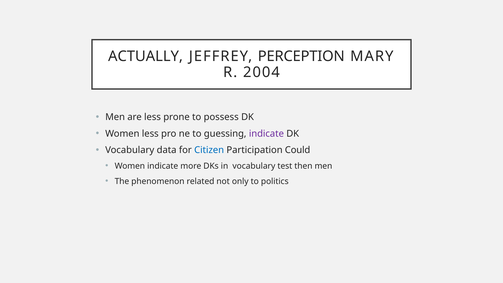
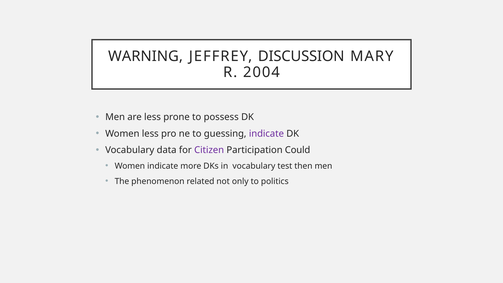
ACTUALLY: ACTUALLY -> WARNING
PERCEPTION: PERCEPTION -> DISCUSSION
Citizen colour: blue -> purple
